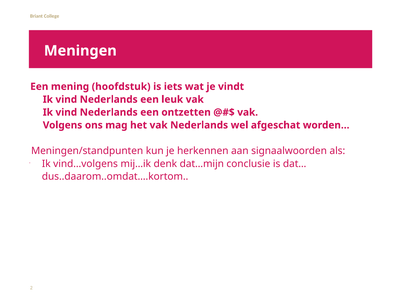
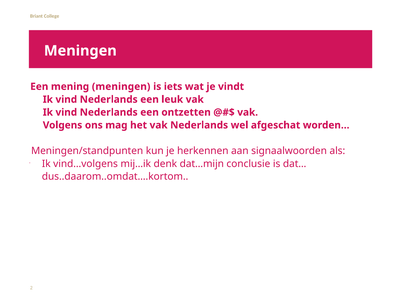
mening hoofdstuk: hoofdstuk -> meningen
